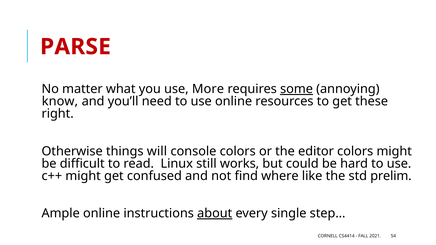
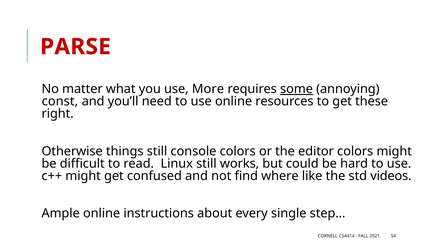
know: know -> const
things will: will -> still
prelim: prelim -> videos
about underline: present -> none
